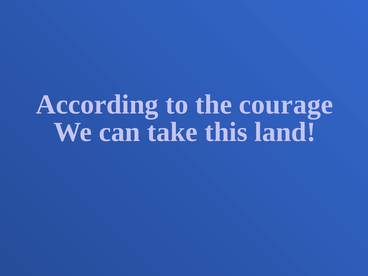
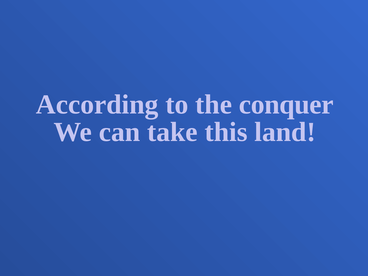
courage: courage -> conquer
